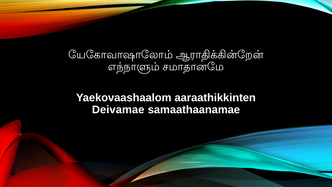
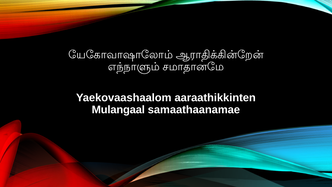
Deivamae: Deivamae -> Mulangaal
